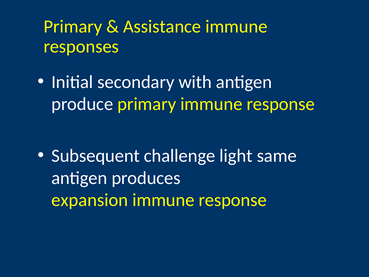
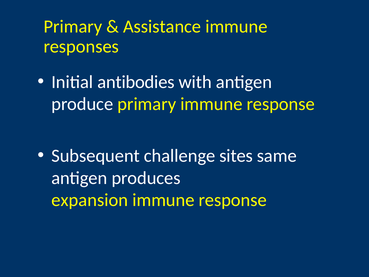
secondary: secondary -> antibodies
light: light -> sites
